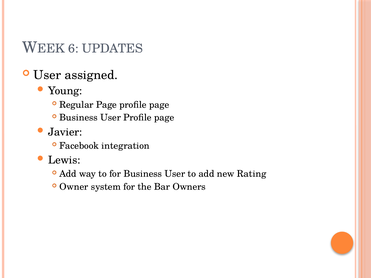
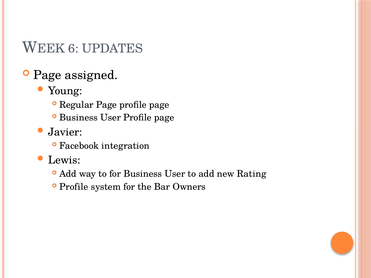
User at (47, 75): User -> Page
Owner at (74, 187): Owner -> Profile
